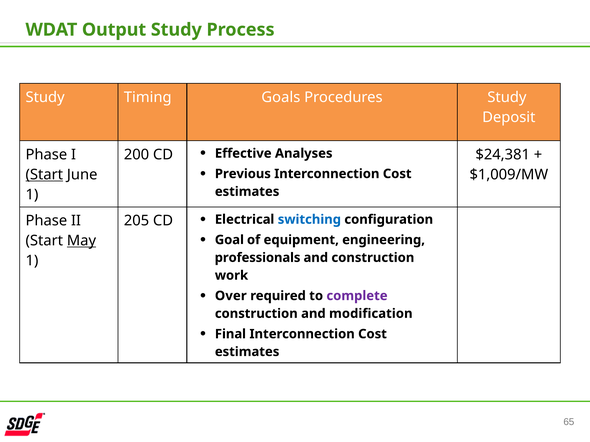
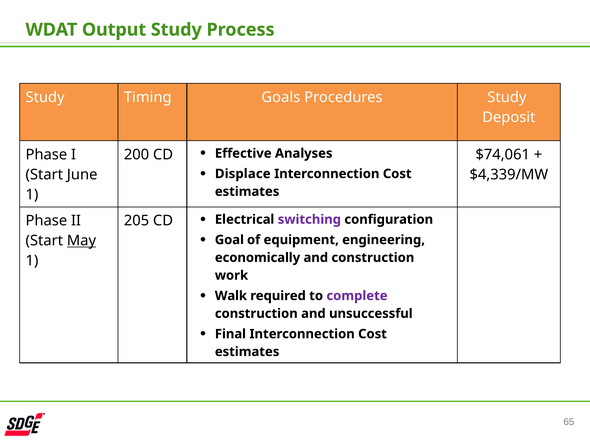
$24,381: $24,381 -> $74,061
Previous: Previous -> Displace
Start at (44, 175) underline: present -> none
$1,009/MW: $1,009/MW -> $4,339/MW
switching colour: blue -> purple
professionals: professionals -> economically
Over: Over -> Walk
modification: modification -> unsuccessful
